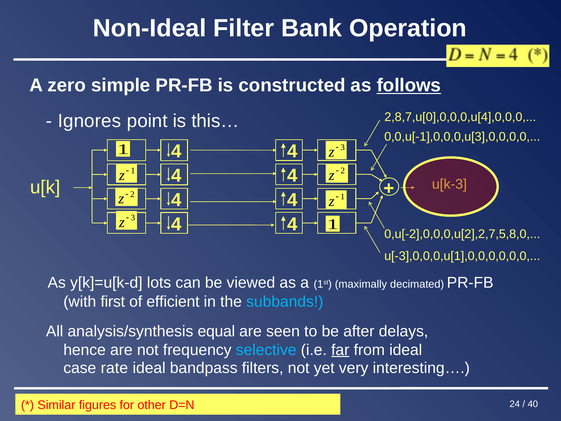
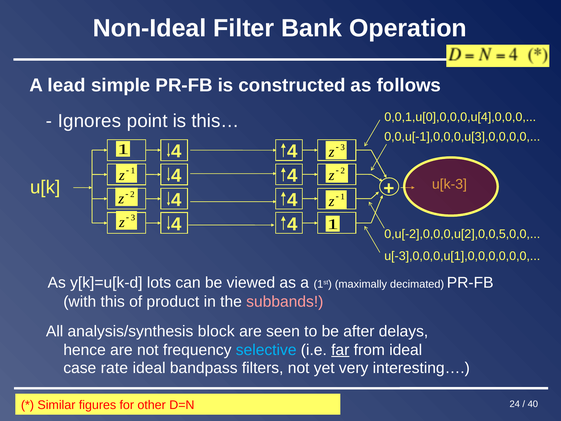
zero: zero -> lead
follows underline: present -> none
2,8,7,u[0],0,0,0,u[4],0,0,0: 2,8,7,u[0],0,0,0,u[4],0,0,0 -> 0,0,1,u[0],0,0,0,u[4],0,0,0
0,u[-2],0,0,0,u[2],2,7,5,8,0: 0,u[-2],0,0,0,u[2],2,7,5,8,0 -> 0,u[-2],0,0,0,u[2],0,0,5,0,0
first: first -> this
efficient: efficient -> product
subbands colour: light blue -> pink
equal: equal -> block
